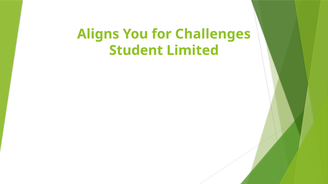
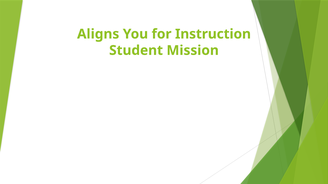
Challenges: Challenges -> Instruction
Limited: Limited -> Mission
